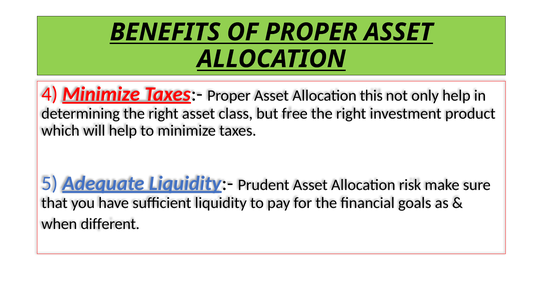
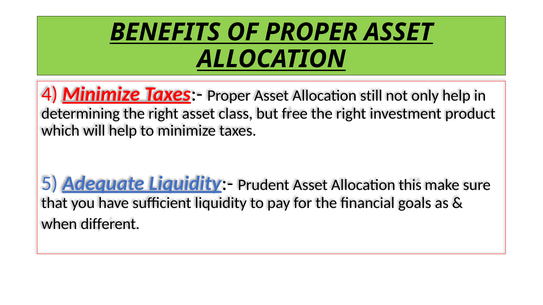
this: this -> still
risk: risk -> this
